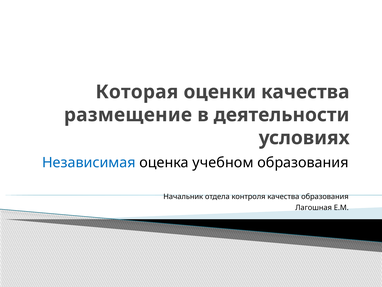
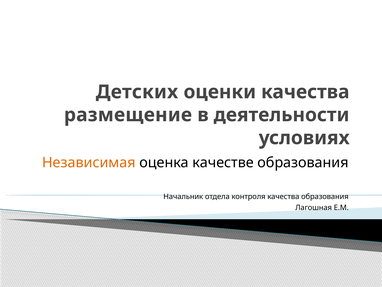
Которая: Которая -> Детских
Независимая colour: blue -> orange
учебном: учебном -> качестве
